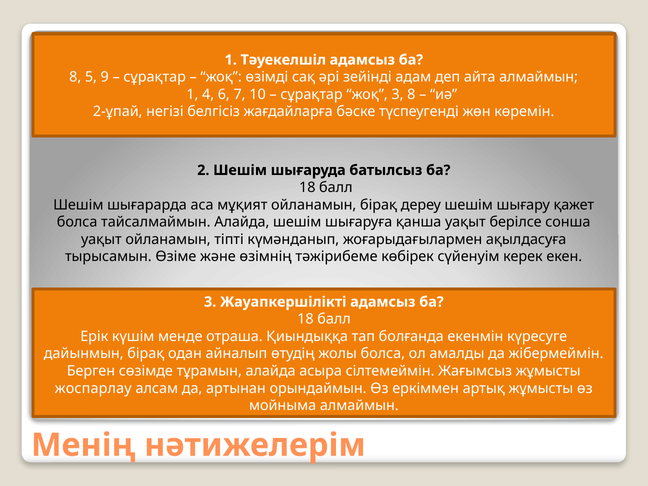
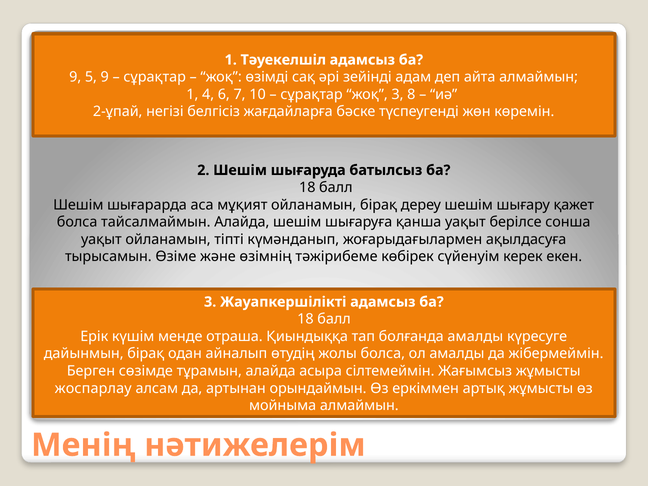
8 at (75, 77): 8 -> 9
болғанда екенмін: екенмін -> амалды
